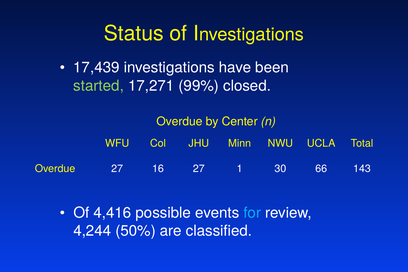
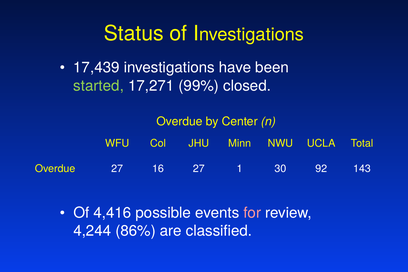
66: 66 -> 92
for colour: light blue -> pink
50%: 50% -> 86%
